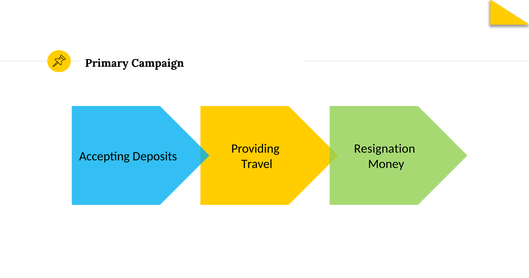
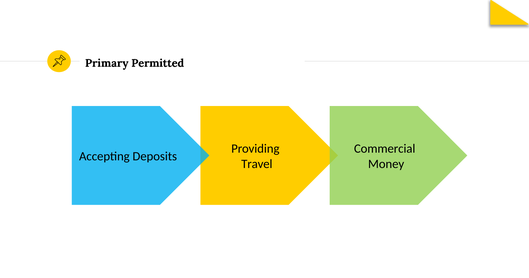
Campaign: Campaign -> Permitted
Resignation: Resignation -> Commercial
